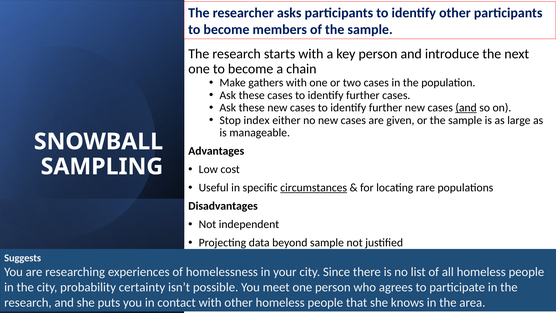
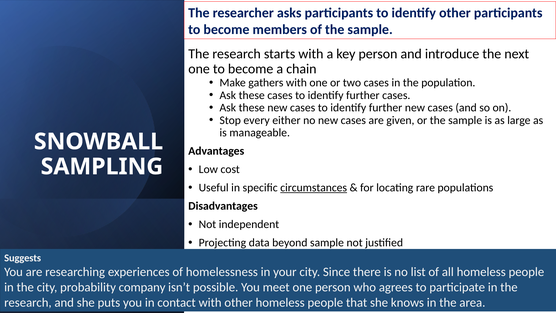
and at (466, 108) underline: present -> none
index: index -> every
certainty: certainty -> company
